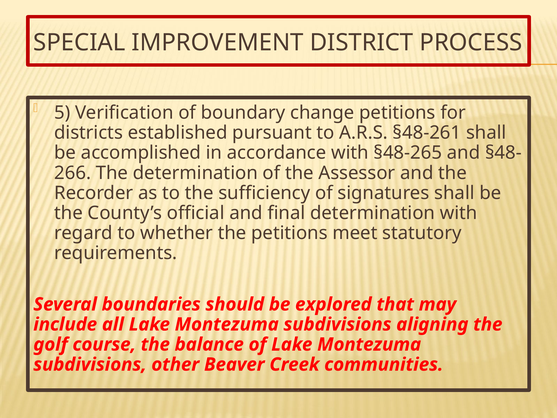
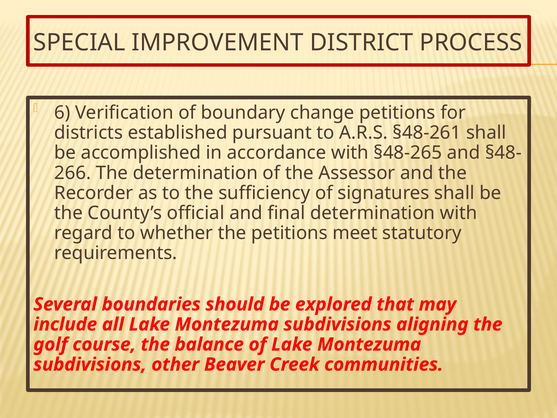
5: 5 -> 6
